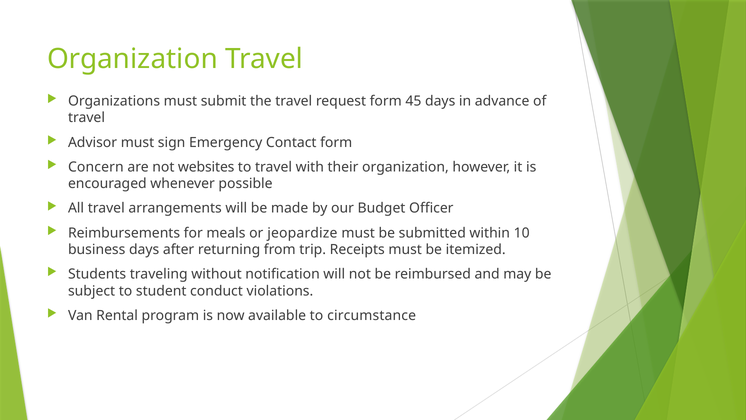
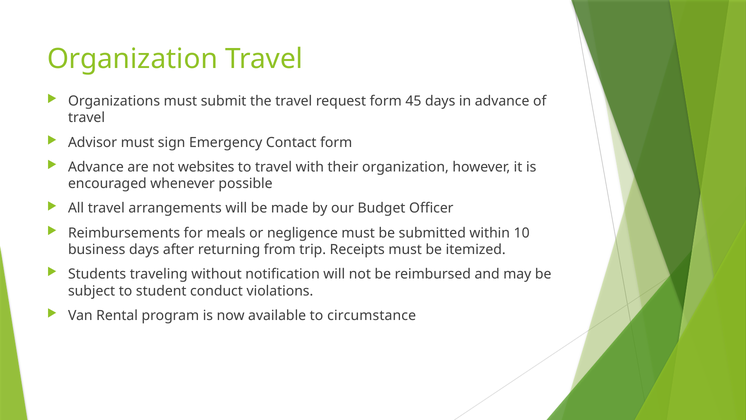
Concern at (96, 167): Concern -> Advance
jeopardize: jeopardize -> negligence
